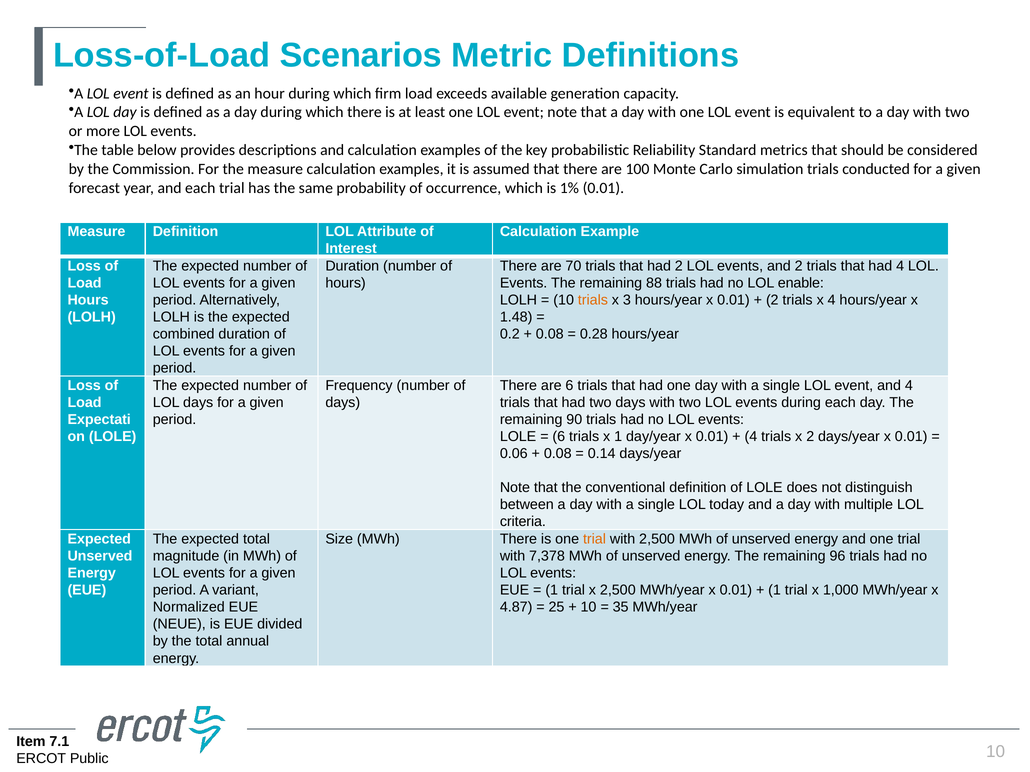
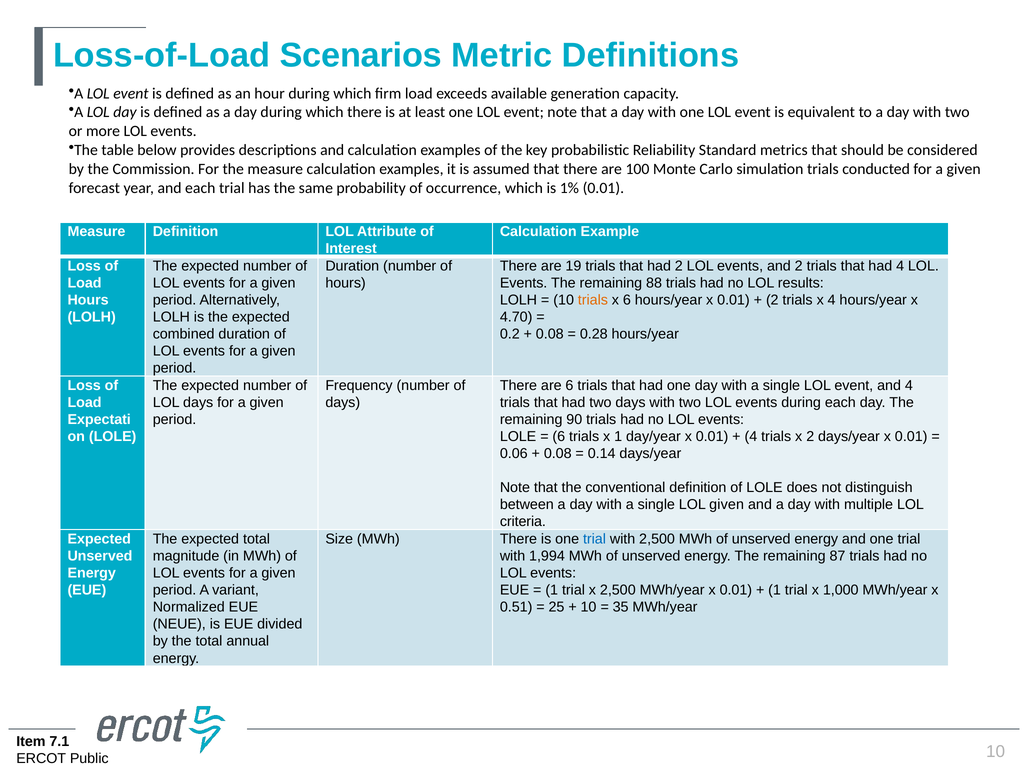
70: 70 -> 19
enable: enable -> results
x 3: 3 -> 6
1.48: 1.48 -> 4.70
LOL today: today -> given
trial at (594, 539) colour: orange -> blue
7,378: 7,378 -> 1,994
96: 96 -> 87
4.87: 4.87 -> 0.51
